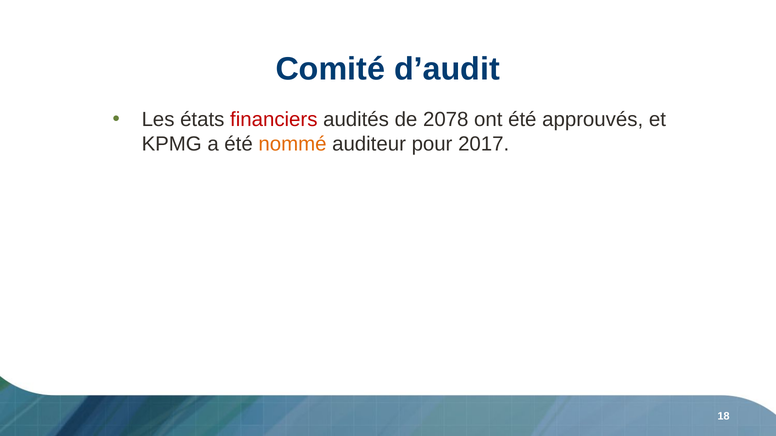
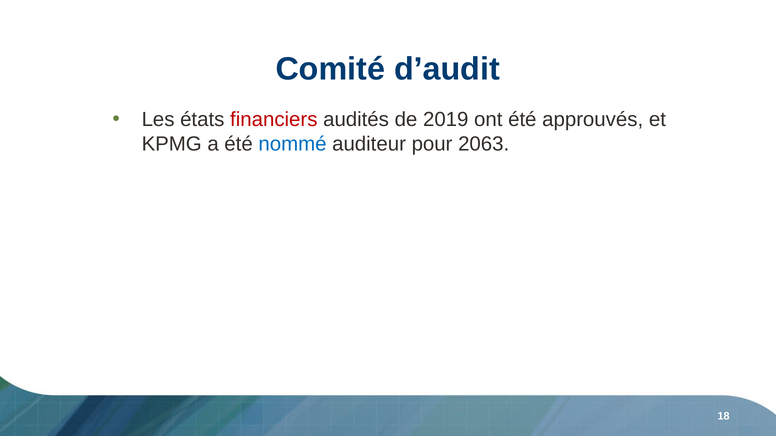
2078: 2078 -> 2019
nommé colour: orange -> blue
2017: 2017 -> 2063
